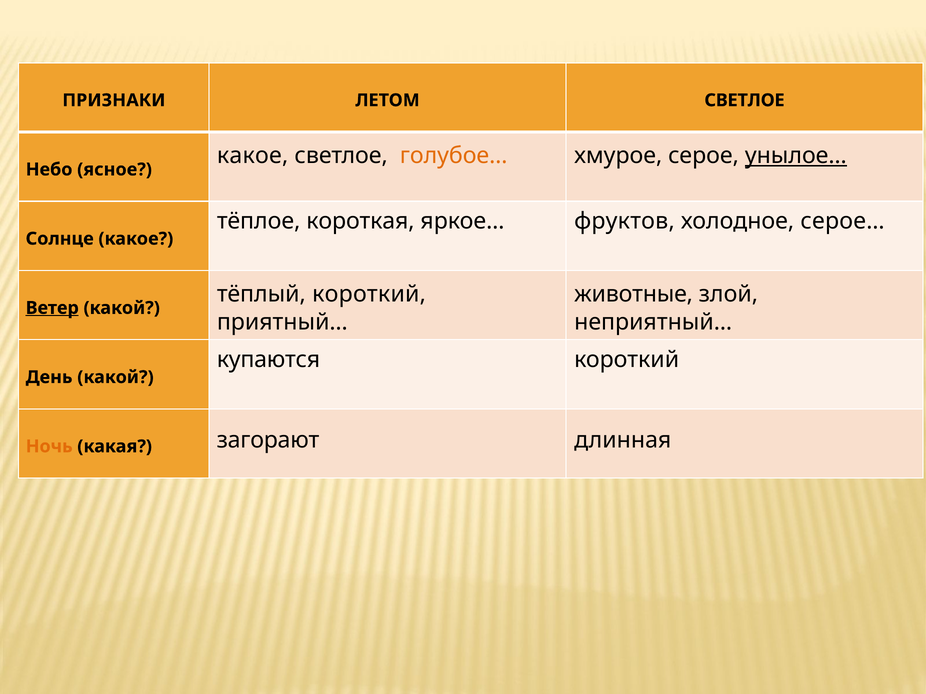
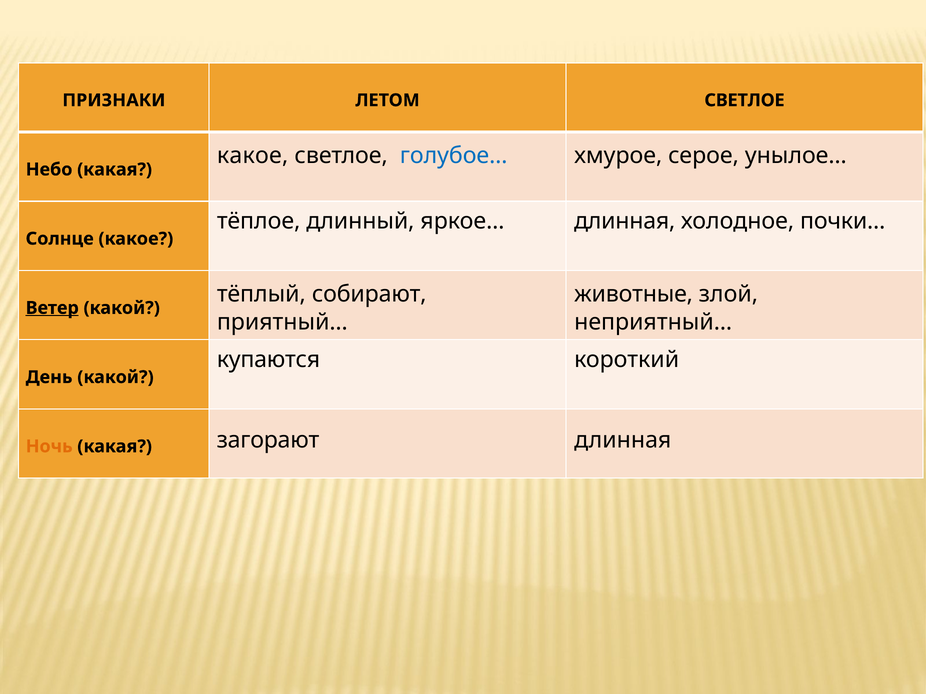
голубое… colour: orange -> blue
унылое… underline: present -> none
Небо ясное: ясное -> какая
короткая: короткая -> длинный
яркое… фруктов: фруктов -> длинная
серое…: серое… -> почки…
тёплый короткий: короткий -> собирают
